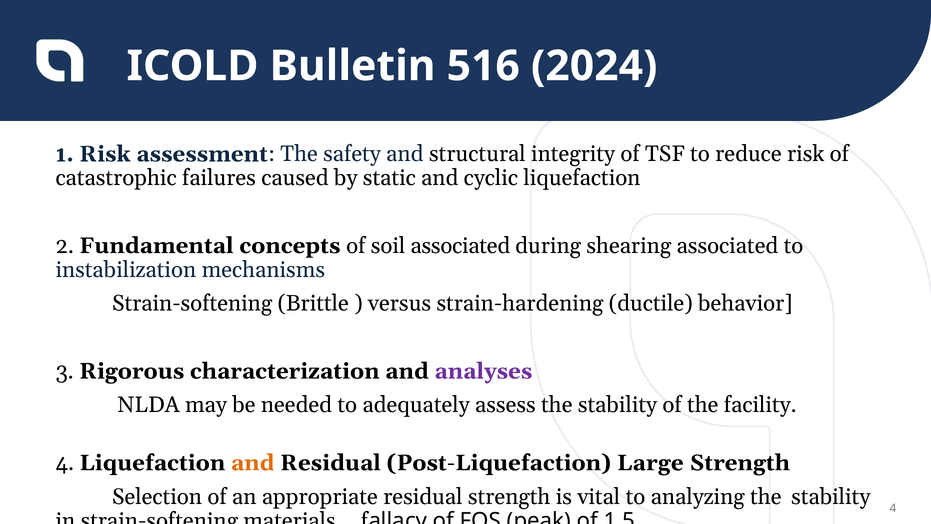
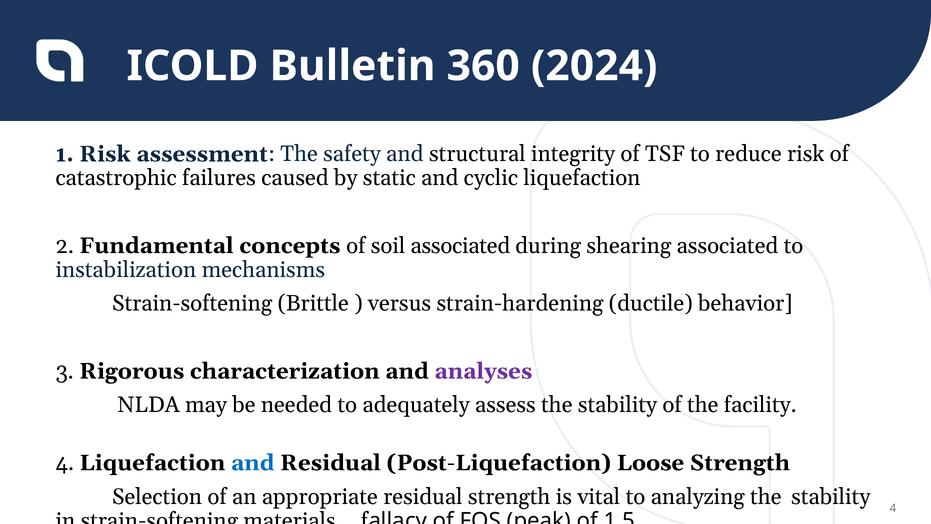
516: 516 -> 360
and at (253, 463) colour: orange -> blue
Large: Large -> Loose
